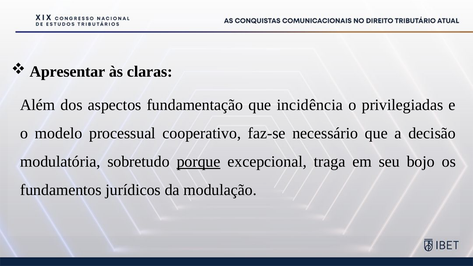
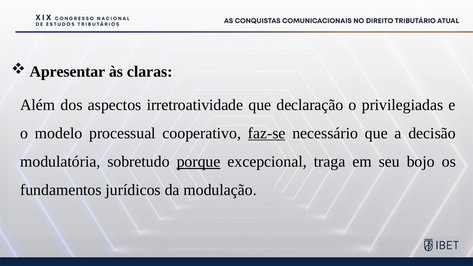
fundamentação: fundamentação -> irretroatividade
incidência: incidência -> declaração
faz-se underline: none -> present
